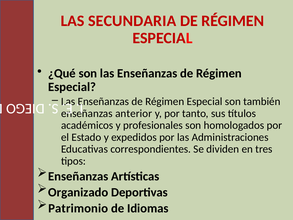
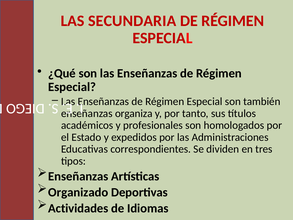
anterior: anterior -> organiza
Patrimonio: Patrimonio -> Actividades
